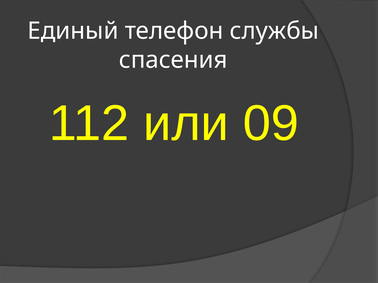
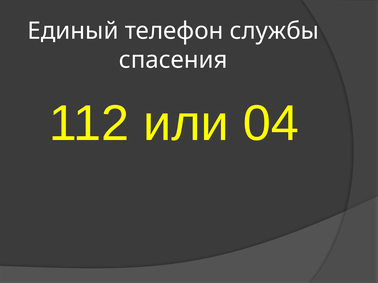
09: 09 -> 04
